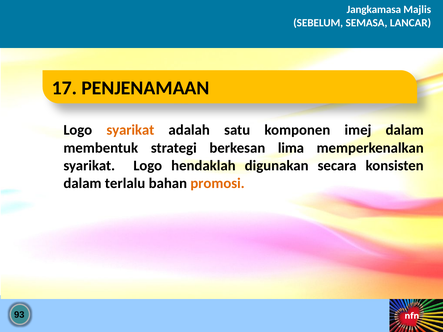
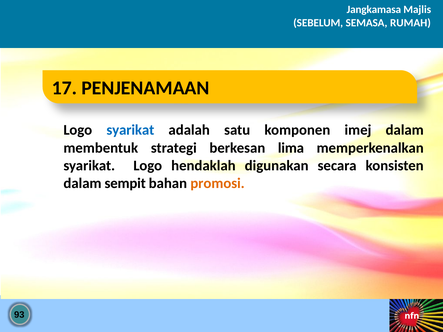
LANCAR: LANCAR -> RUMAH
syarikat at (130, 130) colour: orange -> blue
terlalu: terlalu -> sempit
